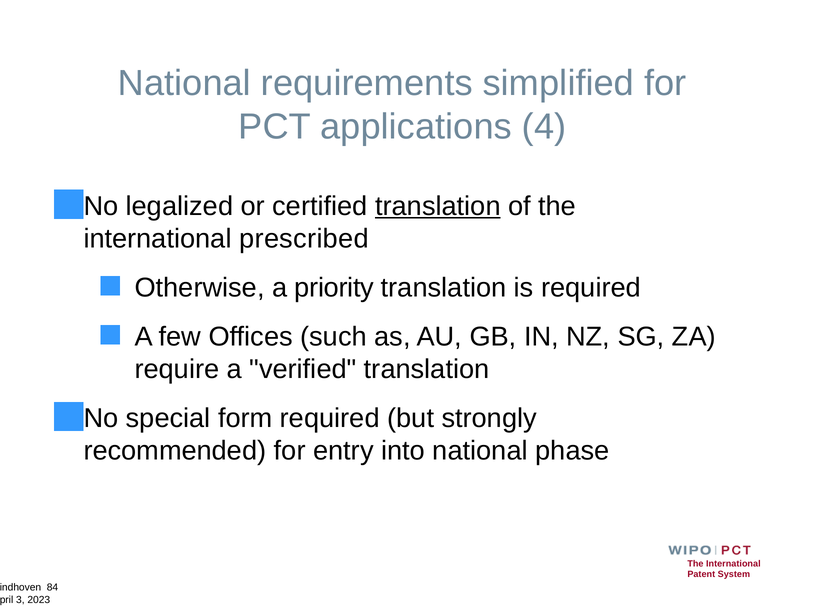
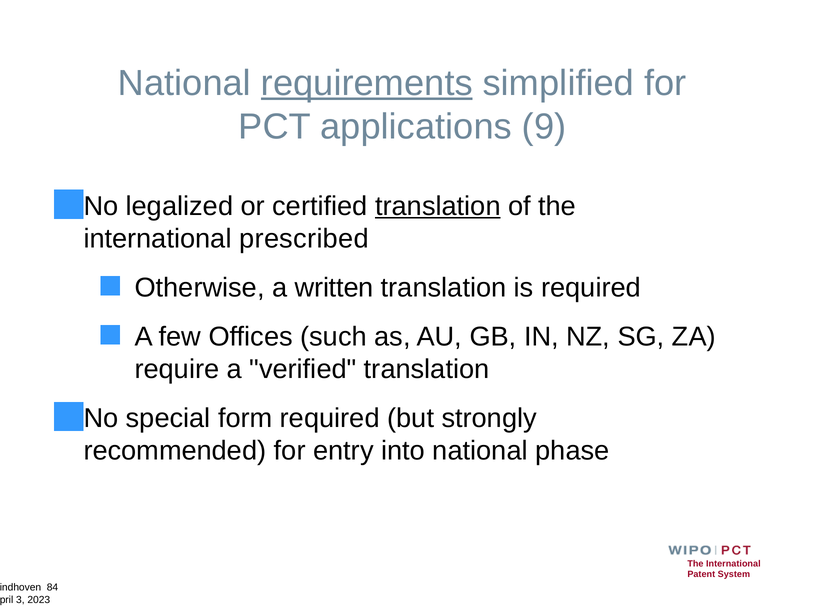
requirements underline: none -> present
4: 4 -> 9
priority: priority -> written
